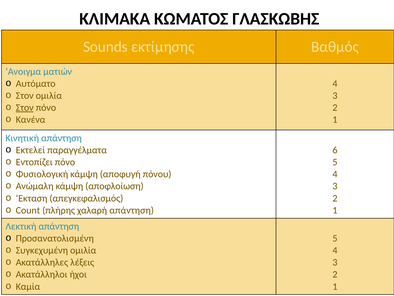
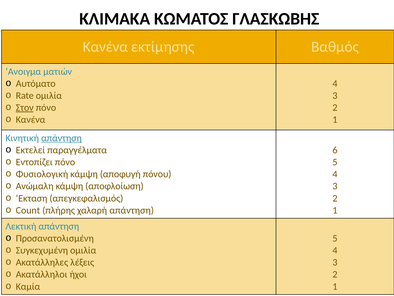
Sounds at (105, 47): Sounds -> Κανένα
Στον at (25, 95): Στον -> Rate
απάντηση at (61, 138) underline: none -> present
